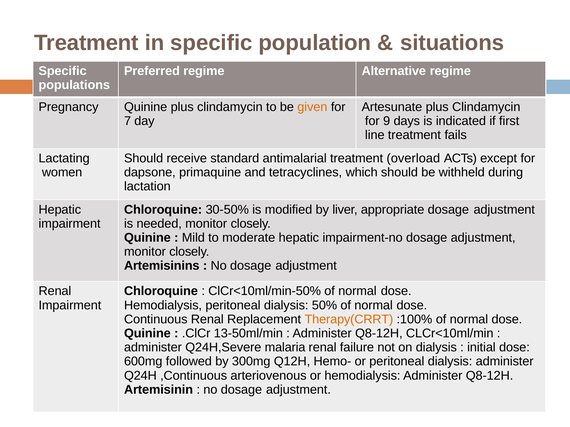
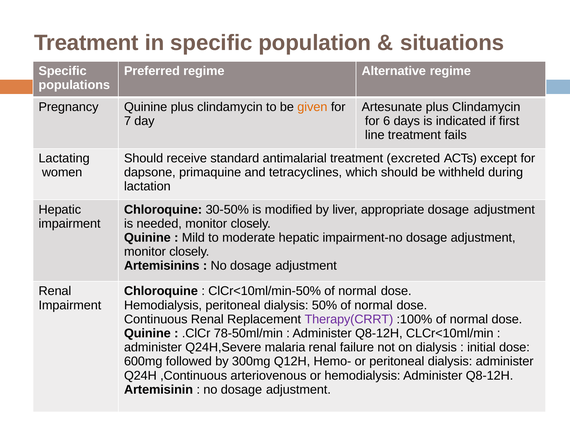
9: 9 -> 6
overload: overload -> excreted
Therapy(CRRT colour: orange -> purple
13-50ml/min: 13-50ml/min -> 78-50ml/min
